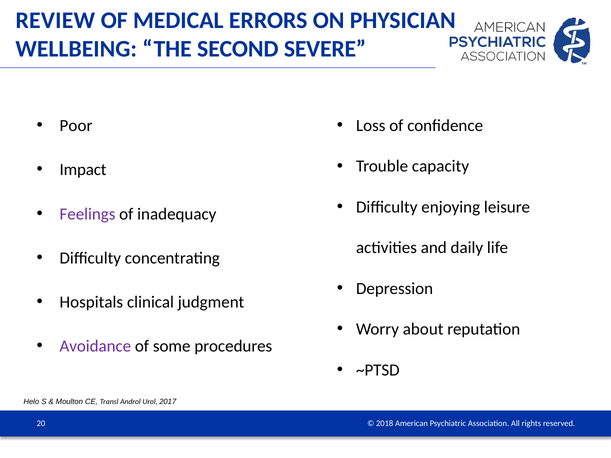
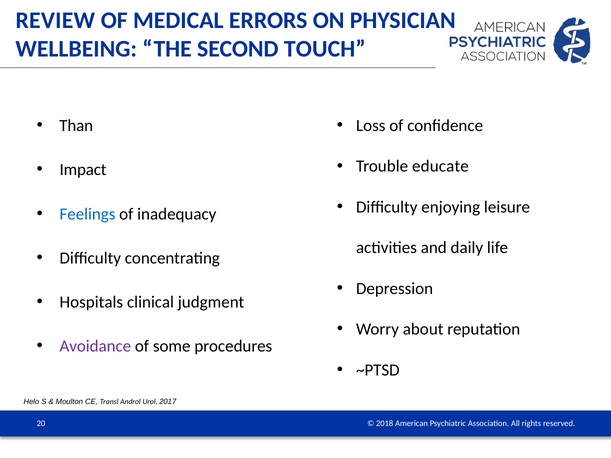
SEVERE: SEVERE -> TOUCH
Poor: Poor -> Than
capacity: capacity -> educate
Feelings colour: purple -> blue
